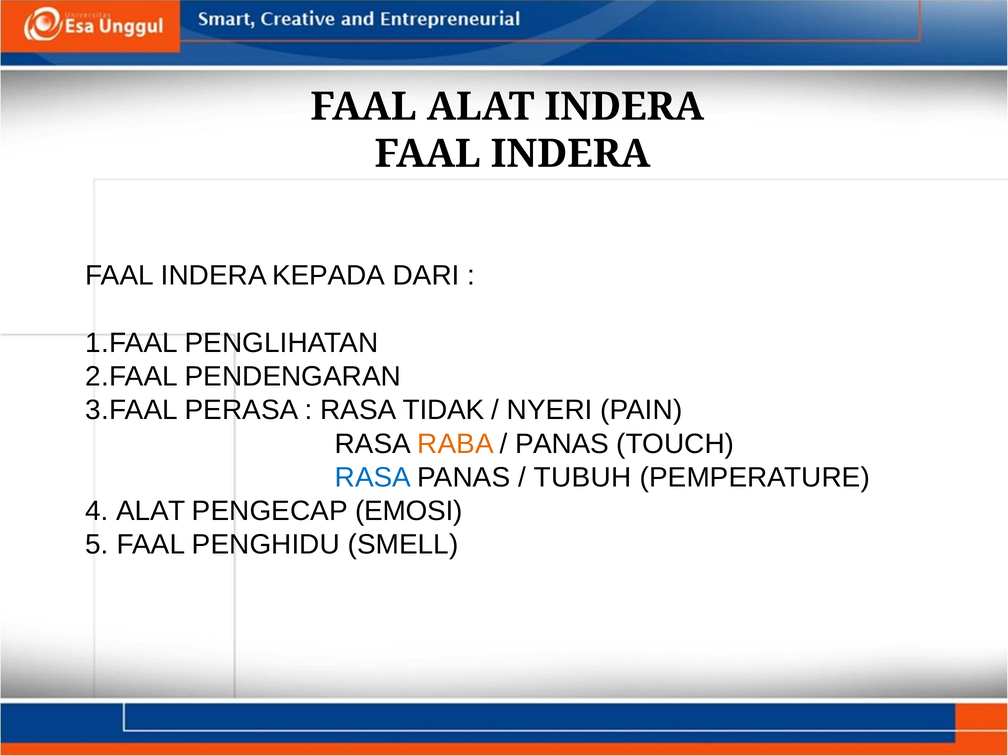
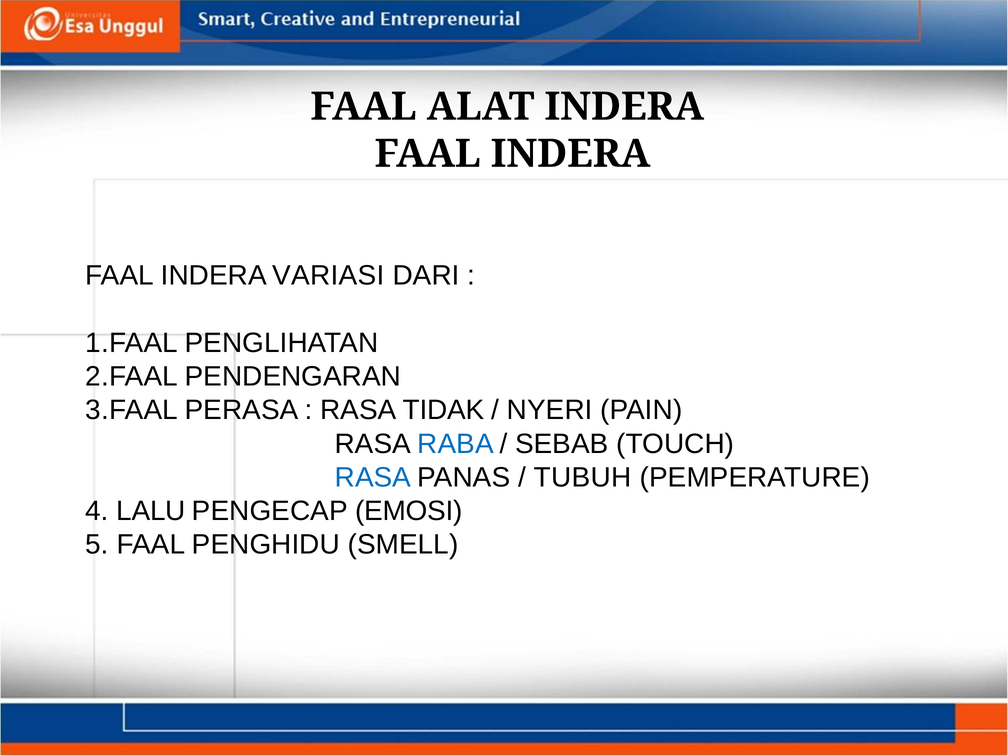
KEPADA: KEPADA -> VARIASI
RABA colour: orange -> blue
PANAS at (562, 444): PANAS -> SEBAB
4 ALAT: ALAT -> LALU
